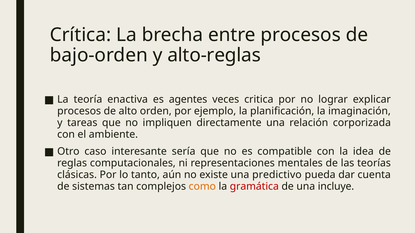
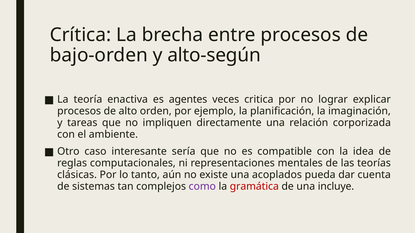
alto-reglas: alto-reglas -> alto-según
predictivo: predictivo -> acoplados
como colour: orange -> purple
